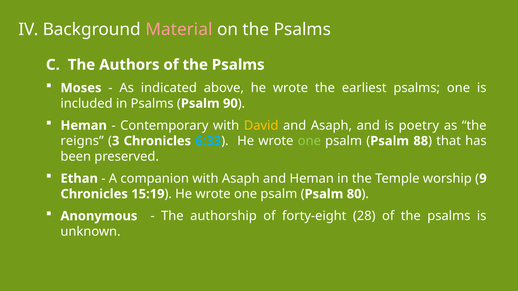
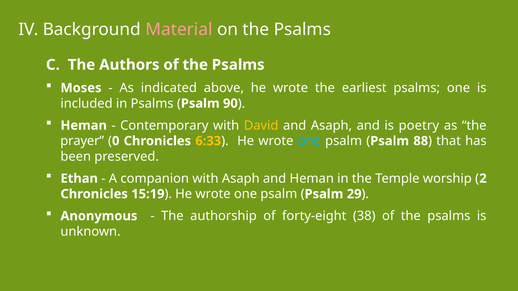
reigns: reigns -> prayer
3: 3 -> 0
6:33 colour: light blue -> yellow
one at (309, 141) colour: light green -> light blue
9: 9 -> 2
80: 80 -> 29
28: 28 -> 38
